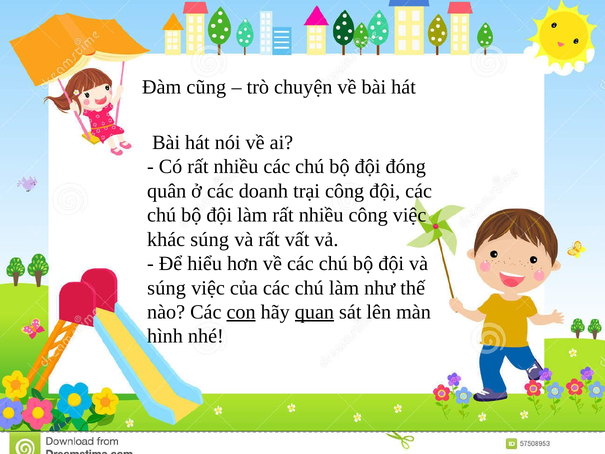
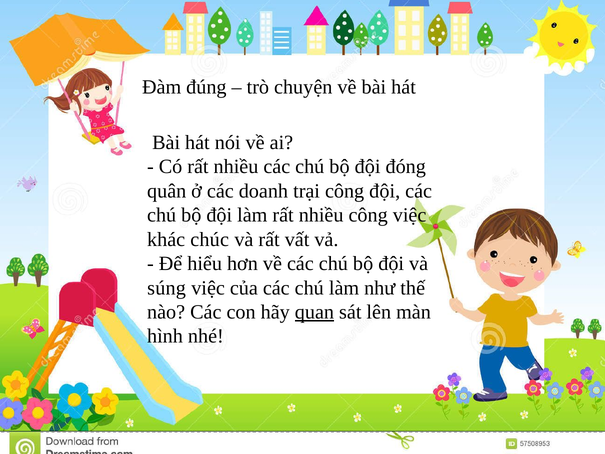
cũng: cũng -> đúng
khác súng: súng -> chúc
con underline: present -> none
